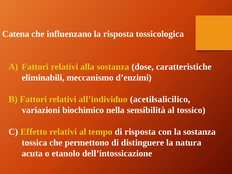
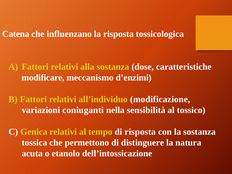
eliminabili: eliminabili -> modificare
acetilsalicilico: acetilsalicilico -> modificazione
biochimico: biochimico -> coniuganti
Effetto: Effetto -> Genica
